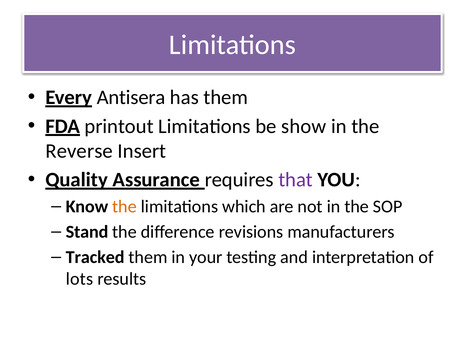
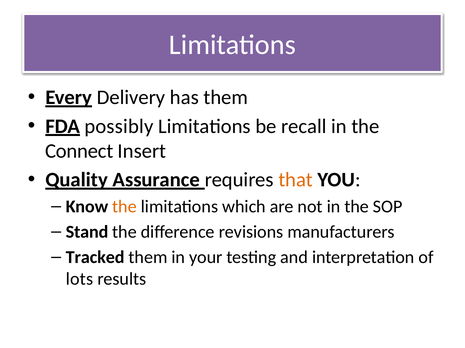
Antisera: Antisera -> Delivery
printout: printout -> possibly
show: show -> recall
Reverse: Reverse -> Connect
that colour: purple -> orange
